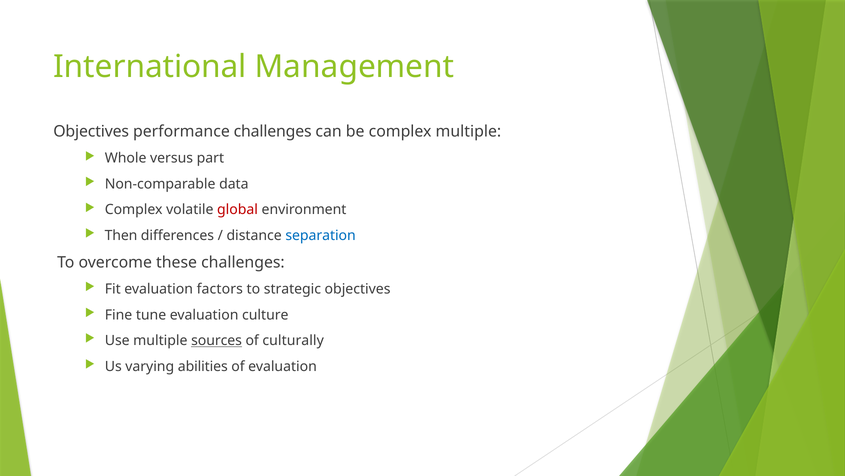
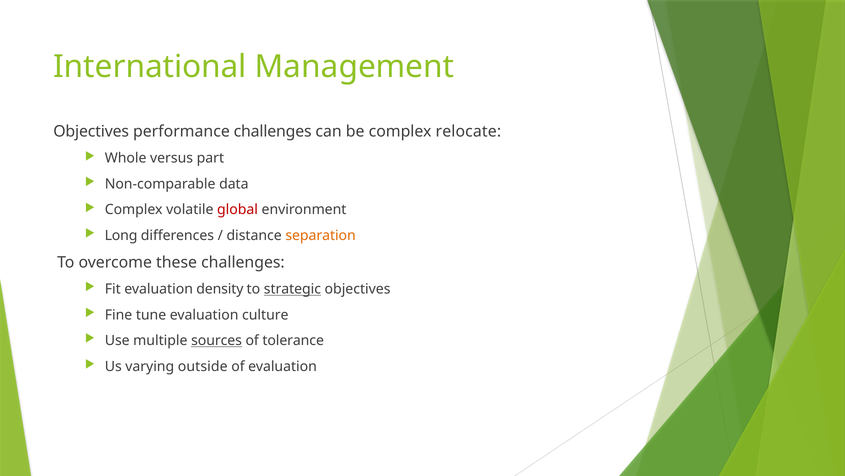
complex multiple: multiple -> relocate
Then: Then -> Long
separation colour: blue -> orange
factors: factors -> density
strategic underline: none -> present
culturally: culturally -> tolerance
abilities: abilities -> outside
